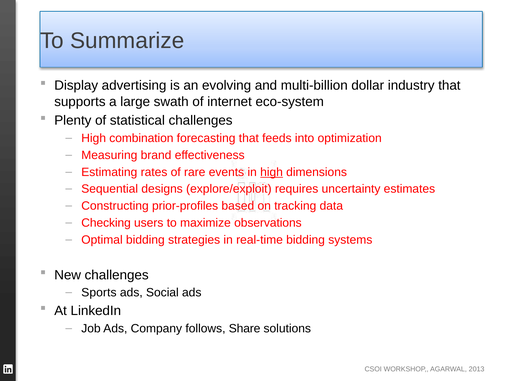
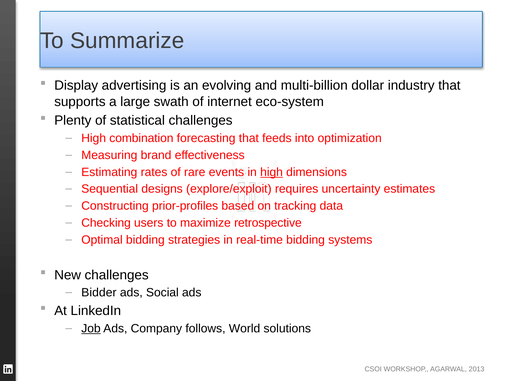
observations: observations -> retrospective
Sports: Sports -> Bidder
Job underline: none -> present
Share: Share -> World
